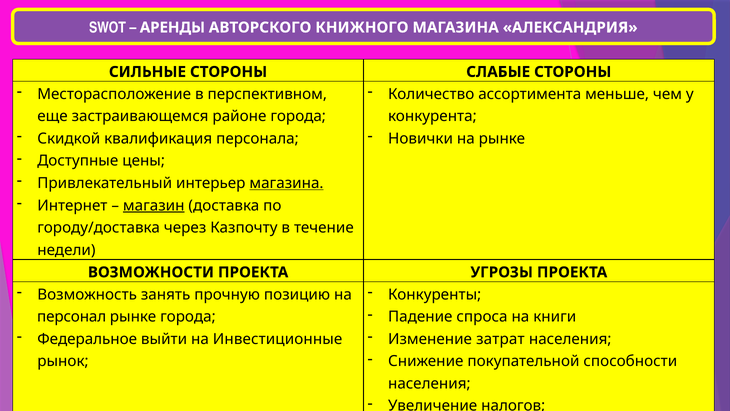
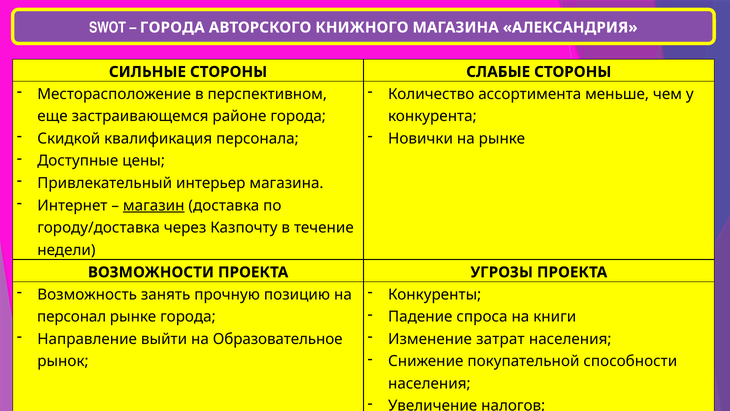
АРЕНДЫ at (172, 27): АРЕНДЫ -> ГОРОДА
магазина at (287, 183) underline: present -> none
Федеральное: Федеральное -> Направление
Инвестиционные: Инвестиционные -> Образовательное
